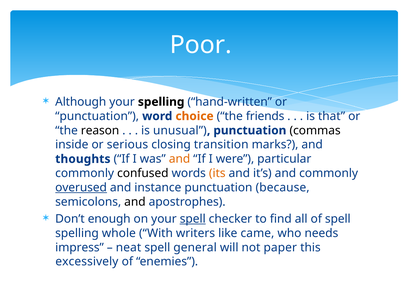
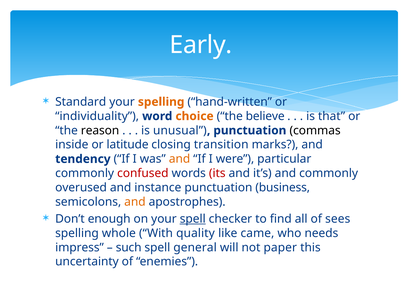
Poor: Poor -> Early
Although: Although -> Standard
spelling at (161, 102) colour: black -> orange
punctuation at (97, 116): punctuation -> individuality
friends: friends -> believe
serious: serious -> latitude
thoughts: thoughts -> tendency
confused colour: black -> red
its colour: orange -> red
overused underline: present -> none
because: because -> business
and at (135, 202) colour: black -> orange
of spell: spell -> sees
writers: writers -> quality
neat: neat -> such
excessively: excessively -> uncertainty
